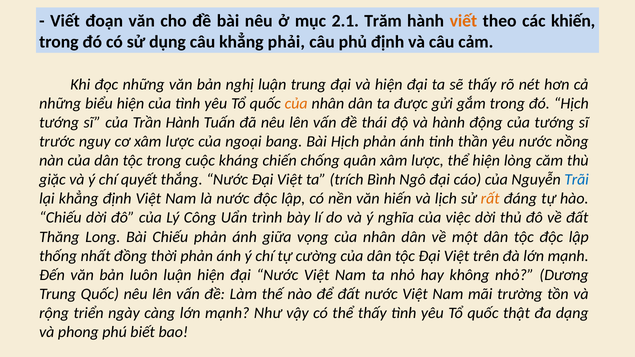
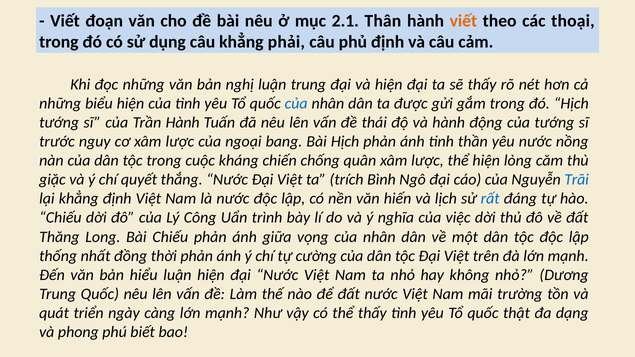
Trăm: Trăm -> Thân
khiến: khiến -> thoại
của at (296, 104) colour: orange -> blue
rất colour: orange -> blue
luôn: luôn -> hiểu
rộng: rộng -> quát
